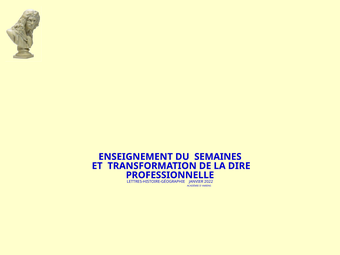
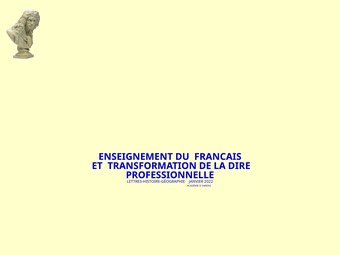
SEMAINES: SEMAINES -> FRANCAIS
